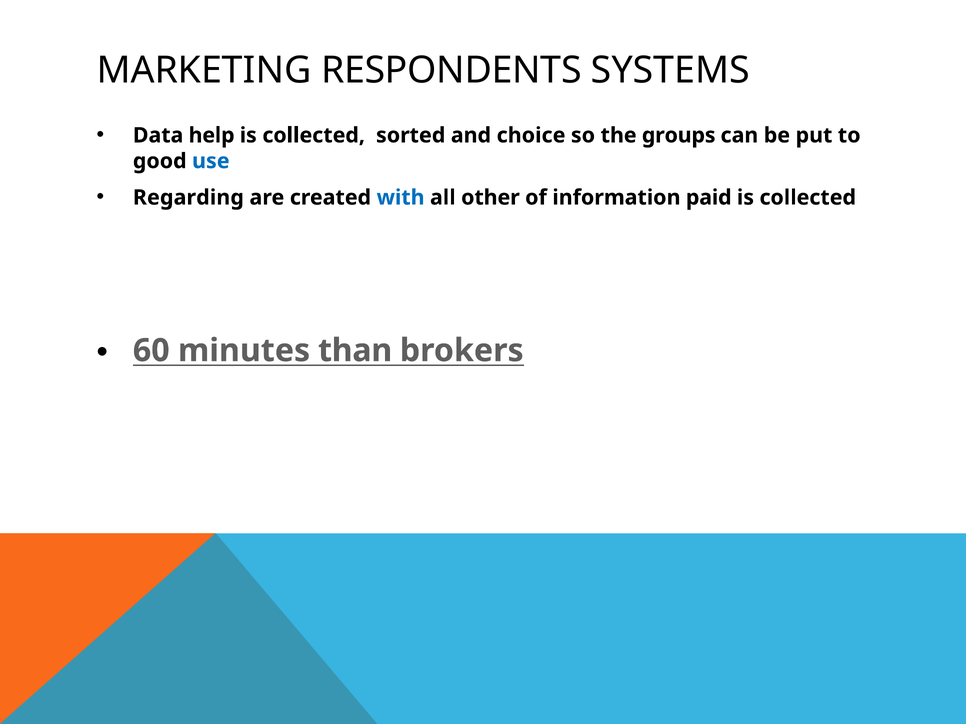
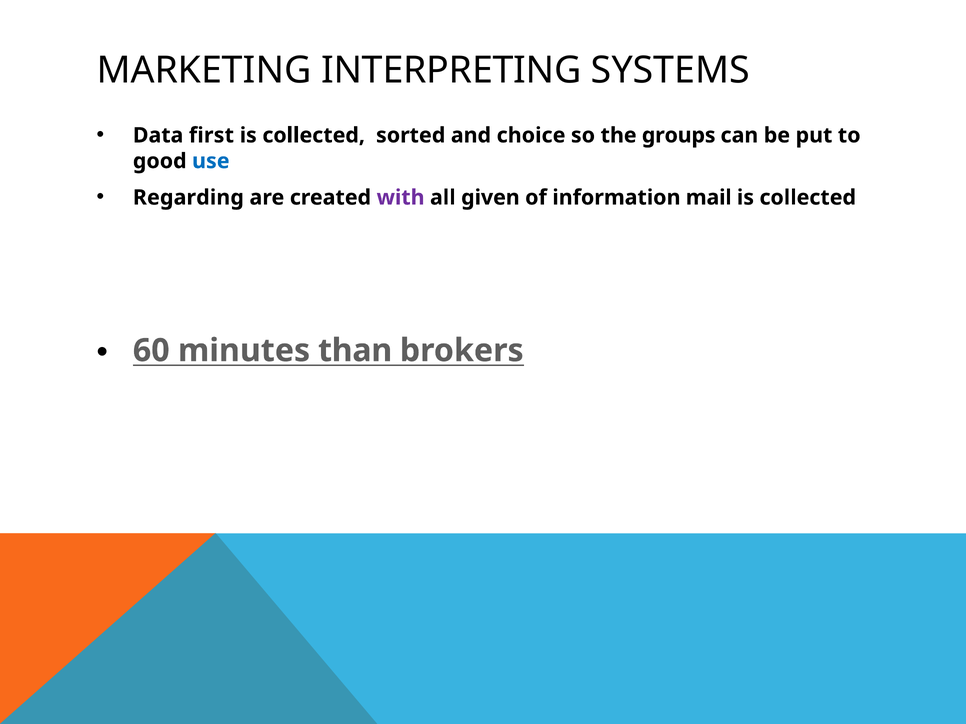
RESPONDENTS: RESPONDENTS -> INTERPRETING
help: help -> first
with colour: blue -> purple
other: other -> given
paid: paid -> mail
